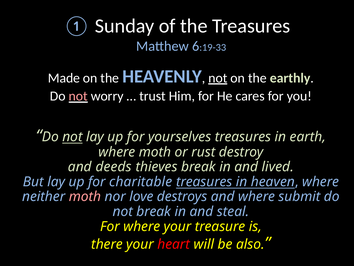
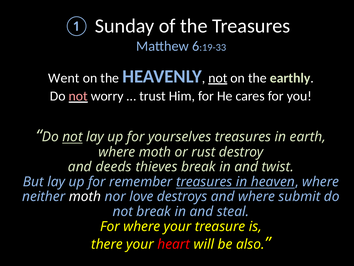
Made: Made -> Went
lived: lived -> twist
charitable: charitable -> remember
moth at (85, 196) colour: pink -> white
